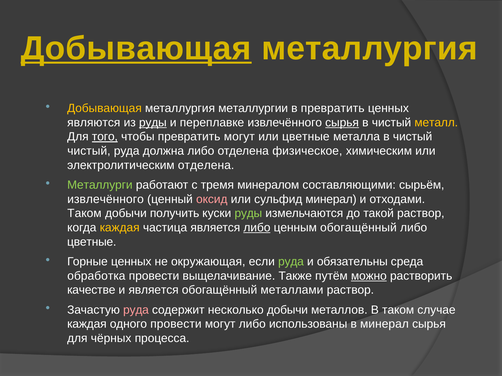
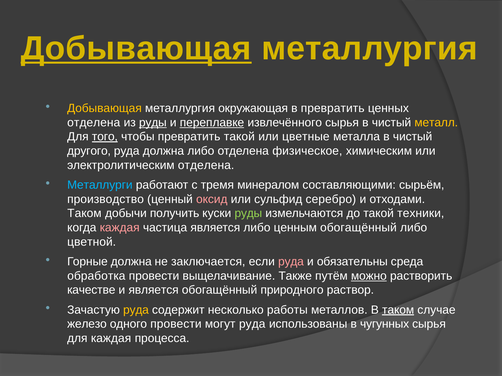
металлургии: металлургии -> окружающая
являются at (94, 123): являются -> отделена
переплавке underline: none -> present
сырья at (342, 123) underline: present -> none
превратить могут: могут -> такой
чистый at (89, 151): чистый -> другого
Металлурги colour: light green -> light blue
извлечённого at (106, 199): извлечённого -> производство
сульфид минерал: минерал -> серебро
такой раствор: раствор -> техники
каждая at (120, 228) colour: yellow -> pink
либо at (257, 228) underline: present -> none
цветные at (92, 242): цветные -> цветной
Горные ценных: ценных -> должна
окружающая: окружающая -> заключается
руда at (291, 262) colour: light green -> pink
металлами: металлами -> природного
руда at (136, 310) colour: pink -> yellow
несколько добычи: добычи -> работы
таком at (398, 310) underline: none -> present
каждая at (87, 324): каждая -> железо
могут либо: либо -> руда
в минерал: минерал -> чугунных
для чёрных: чёрных -> каждая
